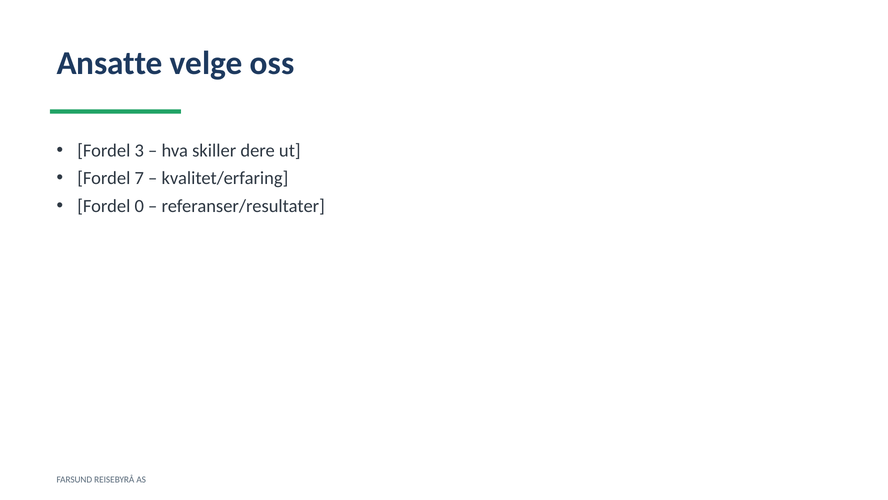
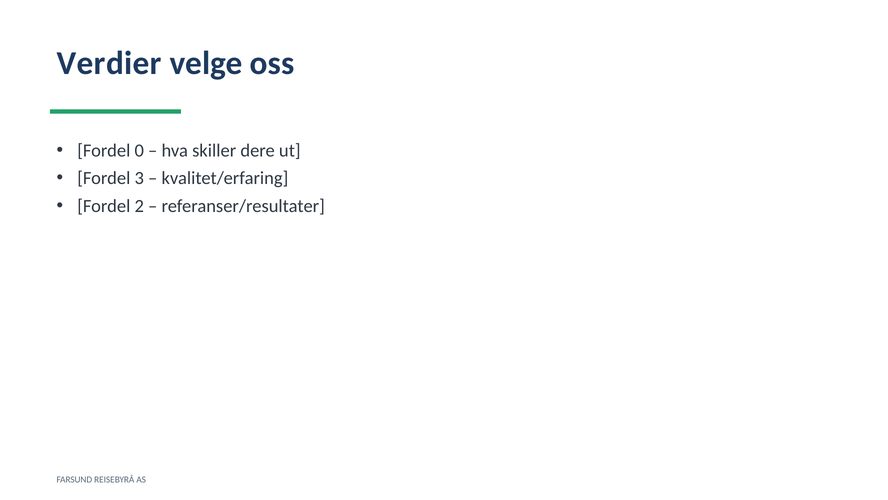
Ansatte: Ansatte -> Verdier
3: 3 -> 0
7: 7 -> 3
0: 0 -> 2
